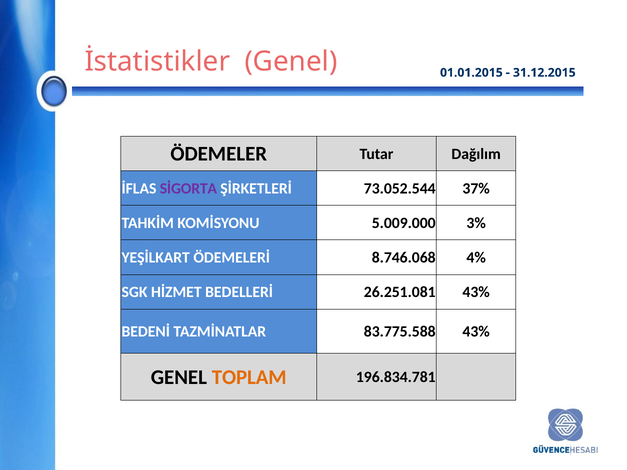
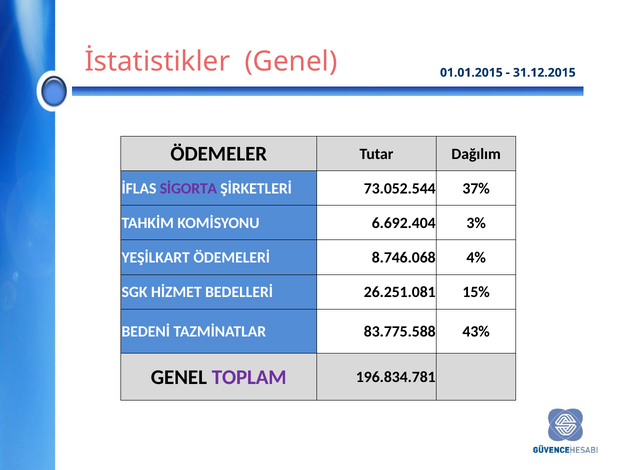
5.009.000: 5.009.000 -> 6.692.404
26.251.081 43%: 43% -> 15%
TOPLAM colour: orange -> purple
